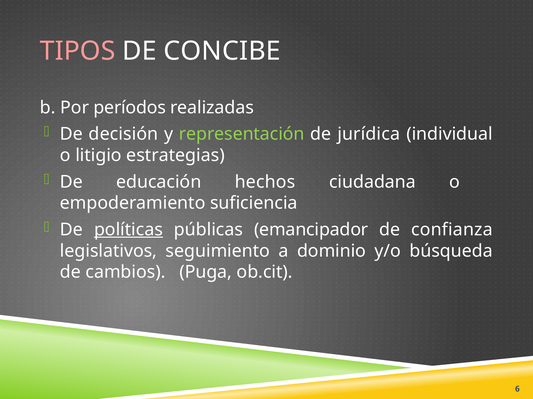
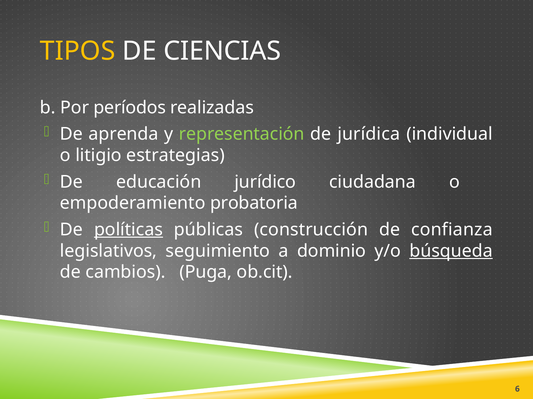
TIPOS colour: pink -> yellow
CONCIBE: CONCIBE -> CIENCIAS
decisión: decisión -> aprenda
hechos: hechos -> jurídico
suficiencia: suficiencia -> probatoria
emancipador: emancipador -> construcción
búsqueda underline: none -> present
